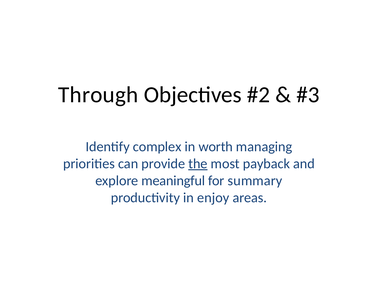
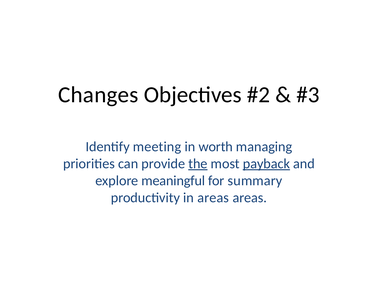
Through: Through -> Changes
complex: complex -> meeting
payback underline: none -> present
in enjoy: enjoy -> areas
